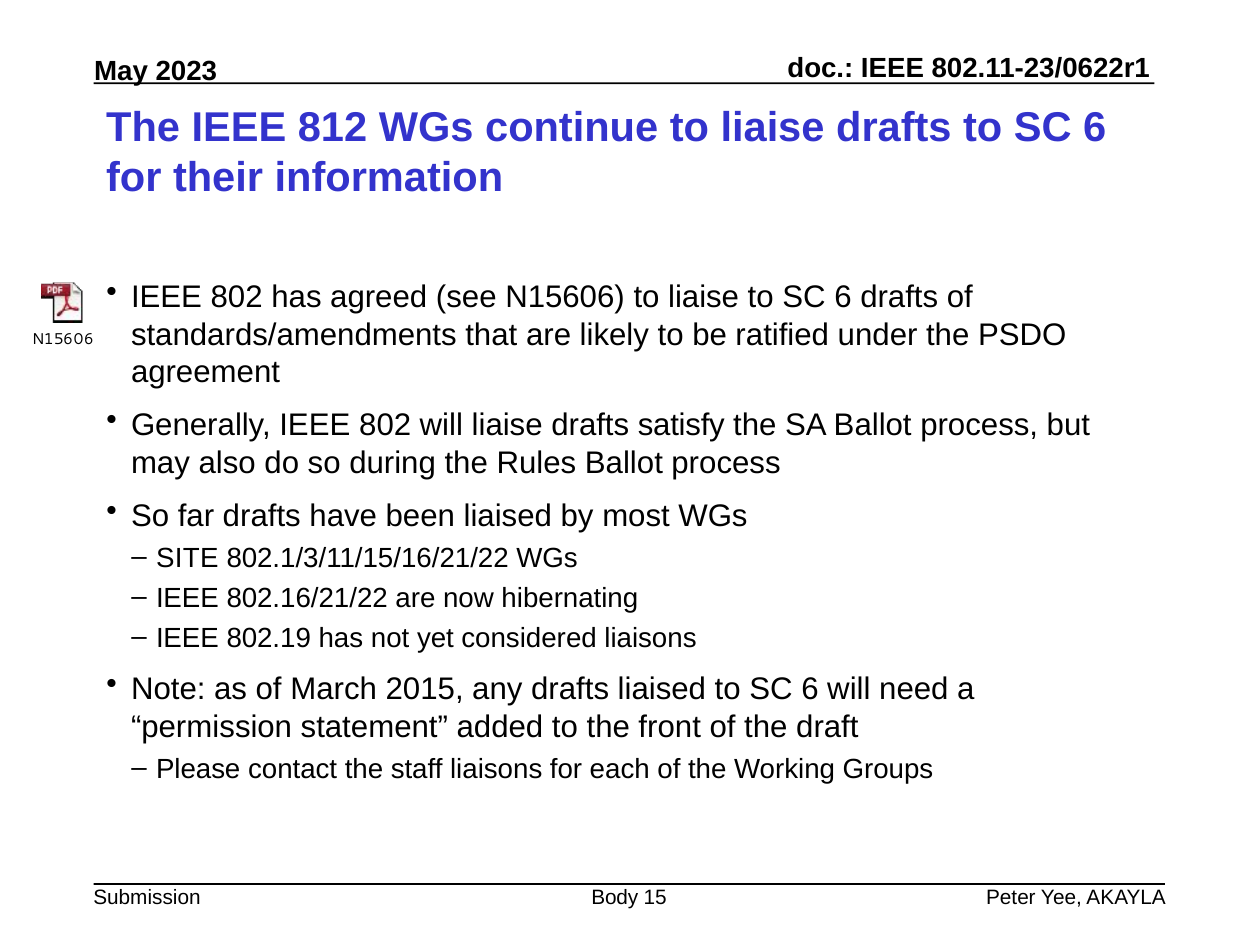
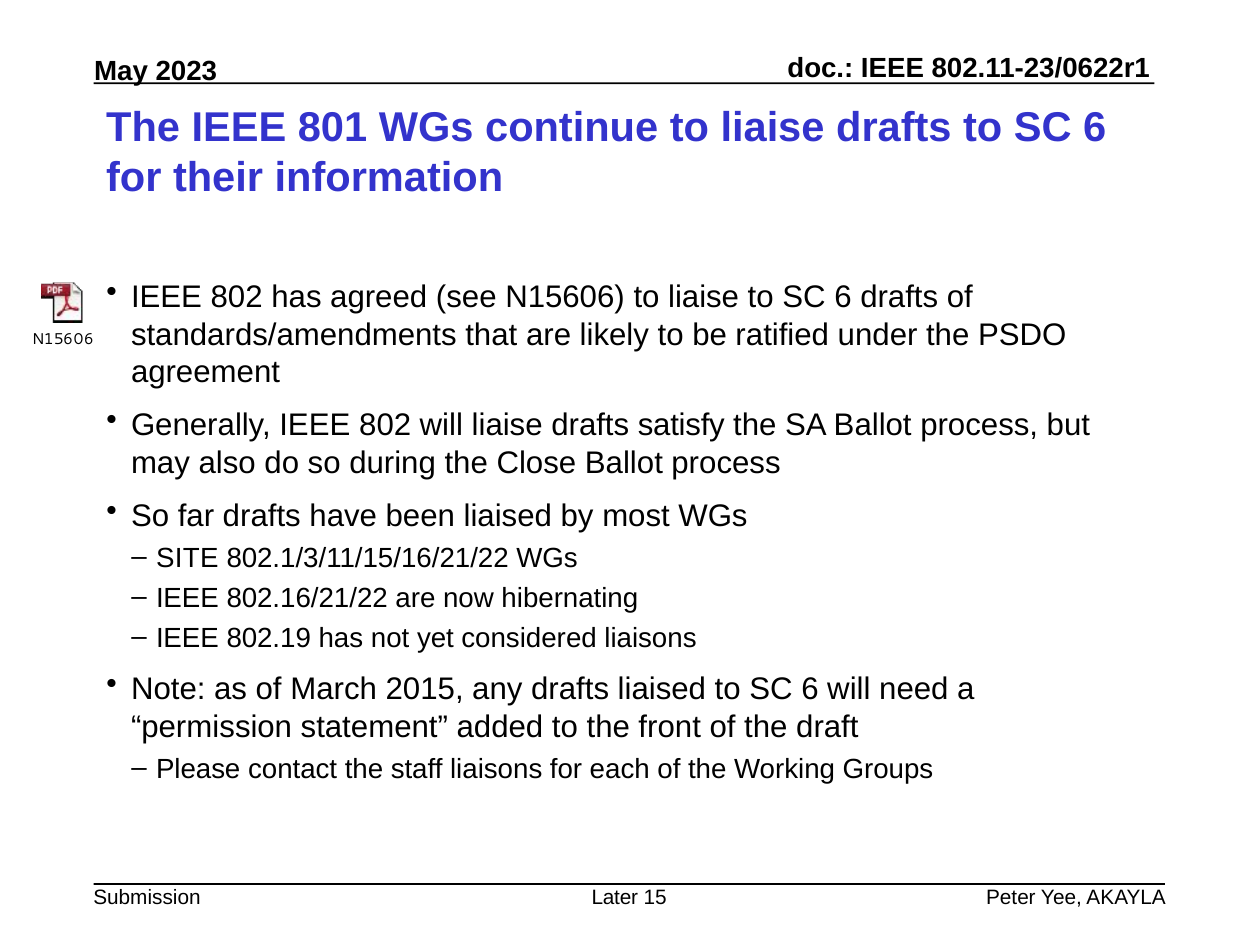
812: 812 -> 801
Rules: Rules -> Close
Body: Body -> Later
